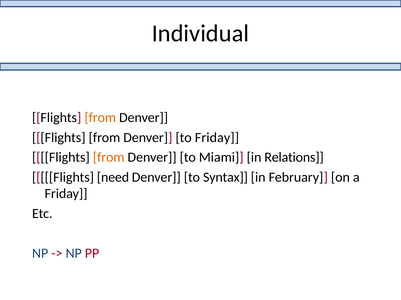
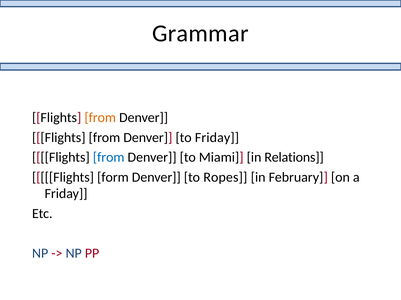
Individual: Individual -> Grammar
from at (109, 158) colour: orange -> blue
need: need -> form
Syntax: Syntax -> Ropes
